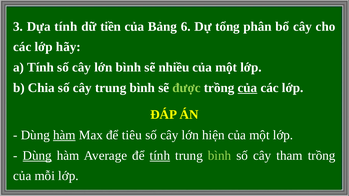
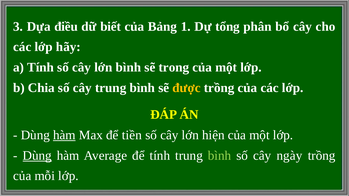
Dựa tính: tính -> điều
tiền: tiền -> biết
6: 6 -> 1
nhiều: nhiều -> trong
được colour: light green -> yellow
của at (247, 88) underline: present -> none
tiêu: tiêu -> tiền
tính at (160, 156) underline: present -> none
tham: tham -> ngày
